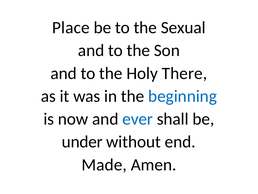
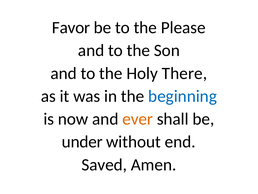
Place: Place -> Favor
Sexual: Sexual -> Please
ever colour: blue -> orange
Made: Made -> Saved
